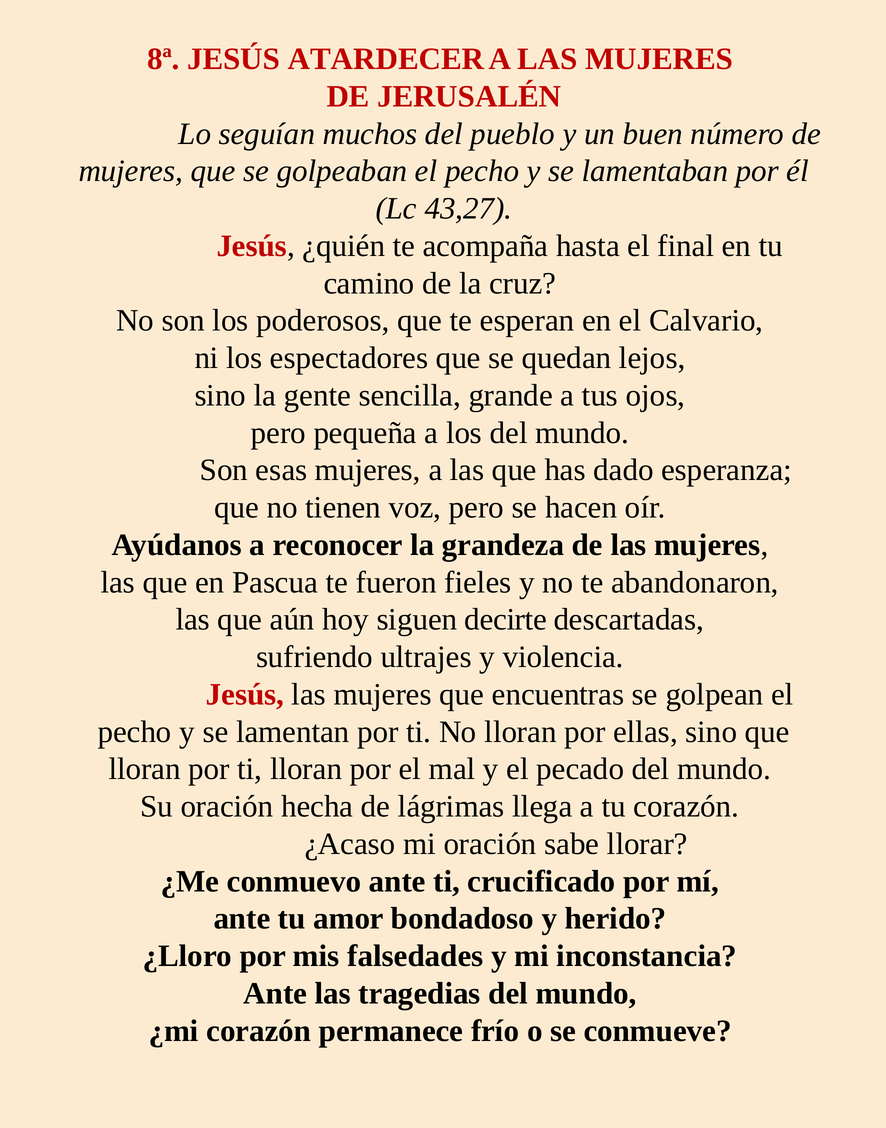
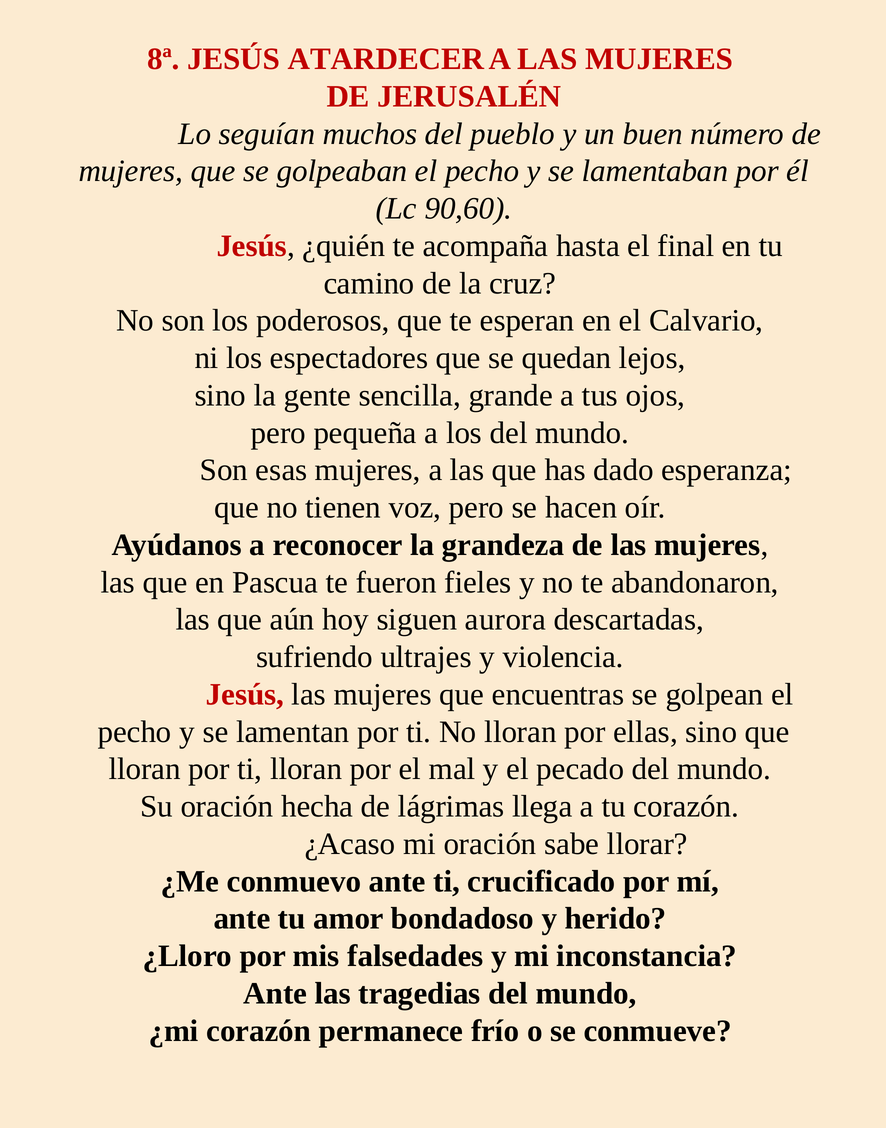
43,27: 43,27 -> 90,60
decirte: decirte -> aurora
